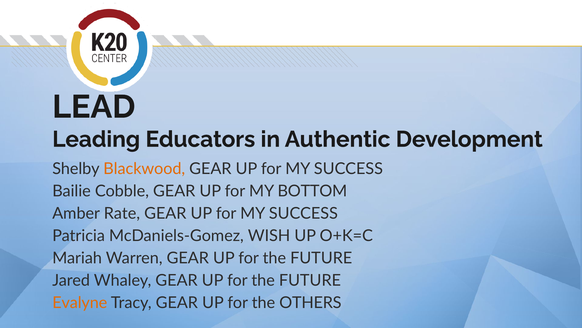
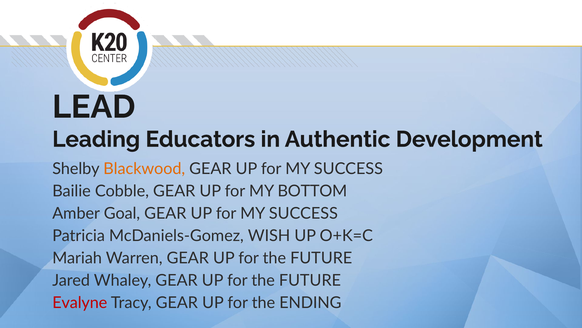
Rate: Rate -> Goal
Evalyne colour: orange -> red
OTHERS: OTHERS -> ENDING
